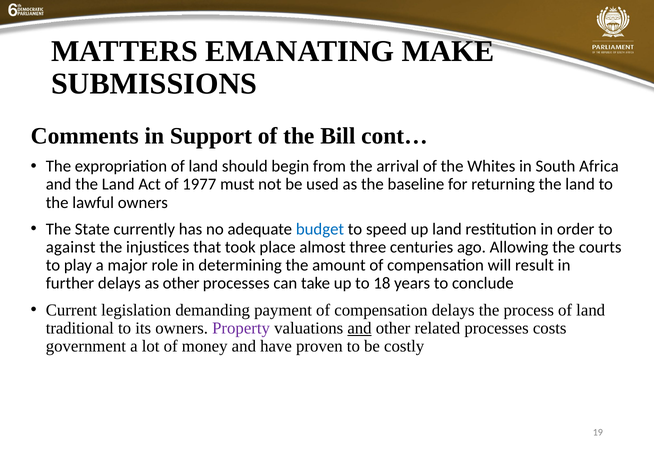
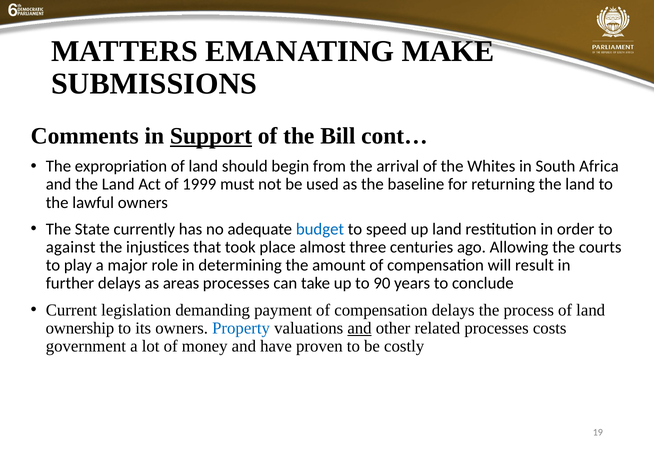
Support underline: none -> present
1977: 1977 -> 1999
as other: other -> areas
18: 18 -> 90
traditional: traditional -> ownership
Property colour: purple -> blue
